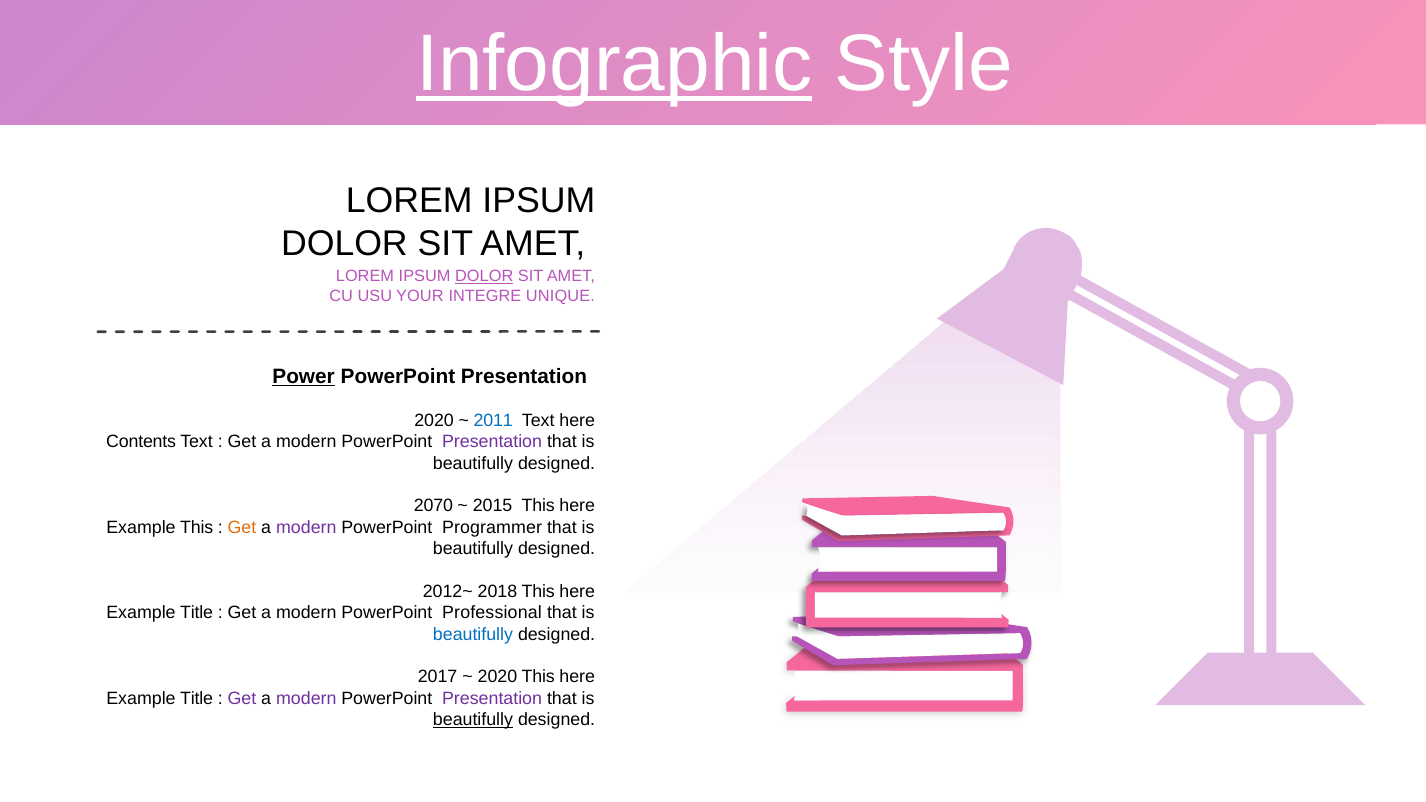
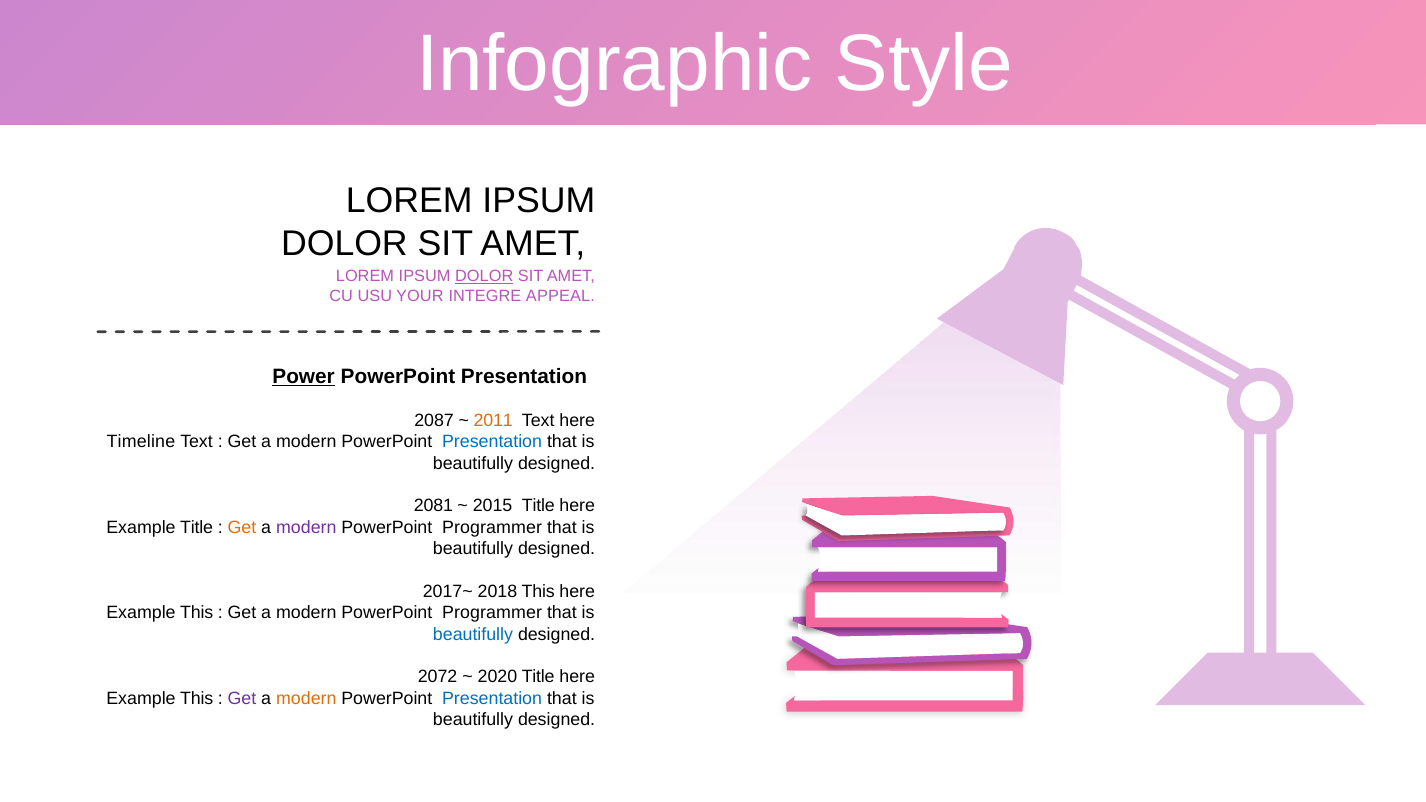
Infographic underline: present -> none
UNIQUE: UNIQUE -> APPEAL
2020 at (434, 420): 2020 -> 2087
2011 colour: blue -> orange
Contents: Contents -> Timeline
Presentation at (492, 442) colour: purple -> blue
2070: 2070 -> 2081
2015 This: This -> Title
Example This: This -> Title
2012~: 2012~ -> 2017~
Title at (197, 613): Title -> This
Professional at (492, 613): Professional -> Programmer
2017: 2017 -> 2072
2020 This: This -> Title
Title at (197, 699): Title -> This
modern at (306, 699) colour: purple -> orange
Presentation at (492, 699) colour: purple -> blue
beautifully at (473, 720) underline: present -> none
